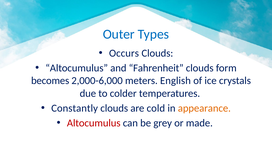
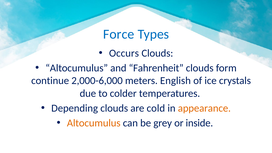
Outer: Outer -> Force
becomes: becomes -> continue
Constantly: Constantly -> Depending
Altocumulus at (94, 123) colour: red -> orange
made: made -> inside
